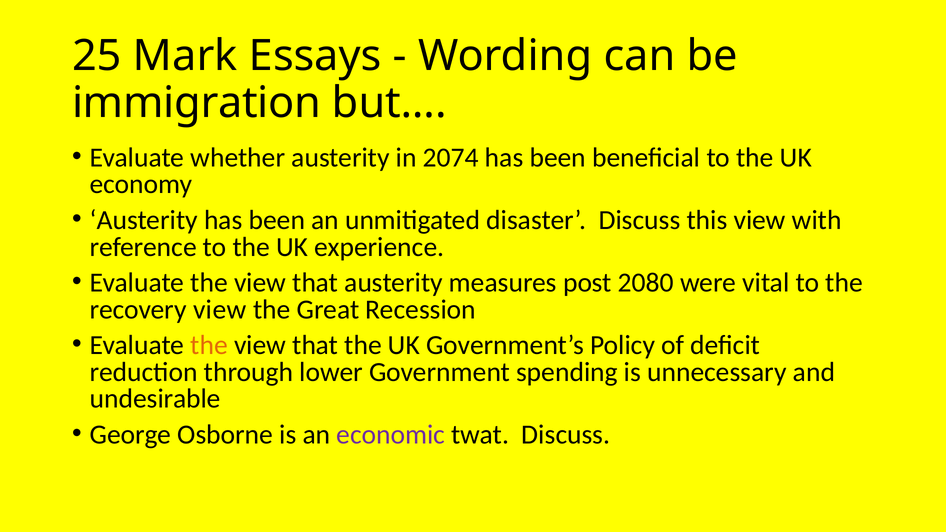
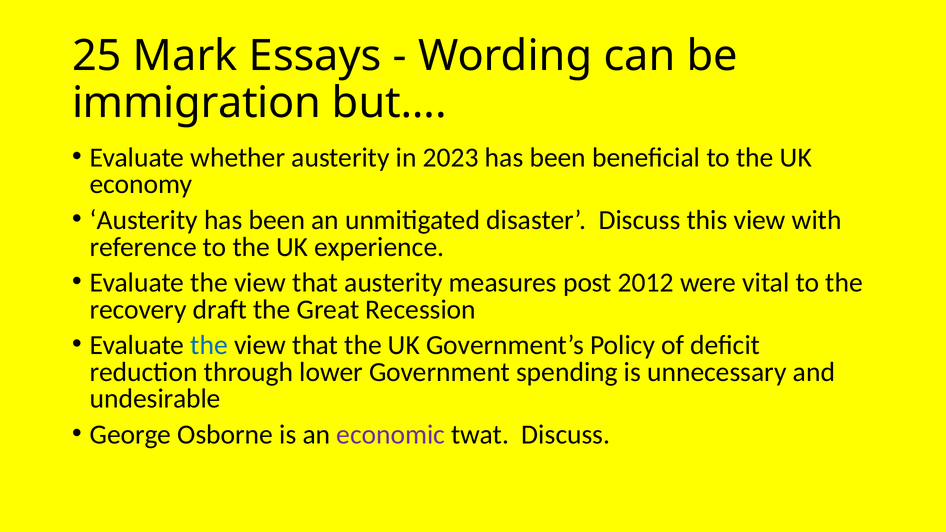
2074: 2074 -> 2023
2080: 2080 -> 2012
recovery view: view -> draft
the at (209, 345) colour: orange -> blue
